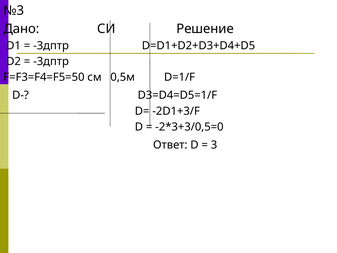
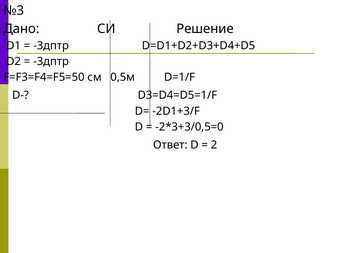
3: 3 -> 2
